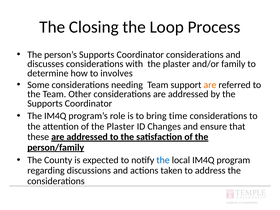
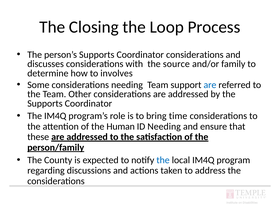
with the plaster: plaster -> source
are at (210, 85) colour: orange -> blue
of the Plaster: Plaster -> Human
ID Changes: Changes -> Needing
